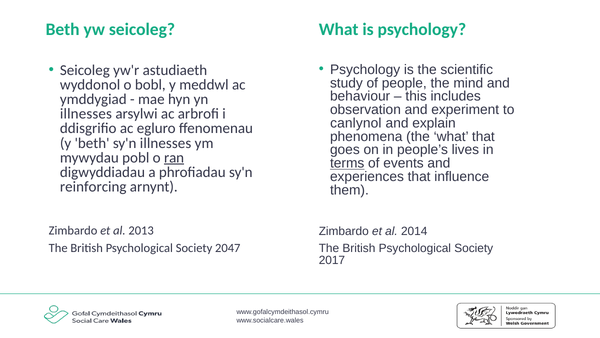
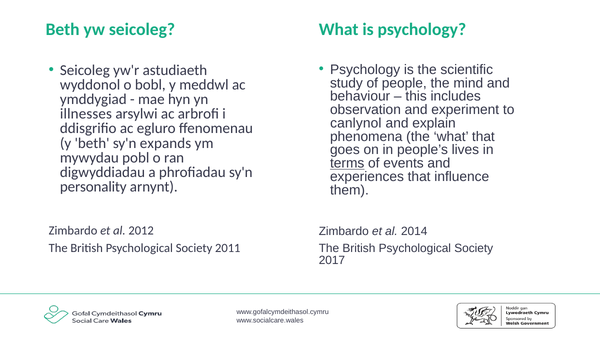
sy'n illnesses: illnesses -> expands
ran underline: present -> none
reinforcing: reinforcing -> personality
2013: 2013 -> 2012
2047: 2047 -> 2011
